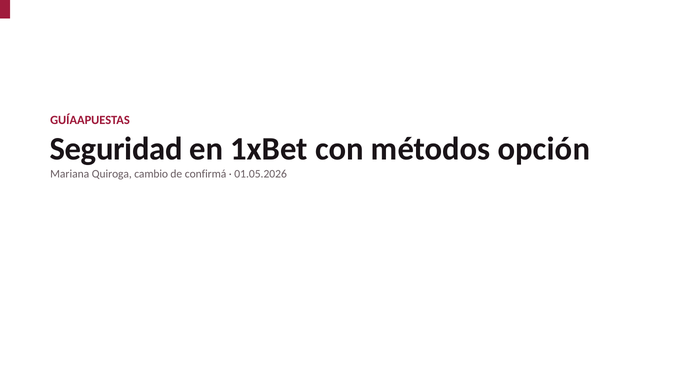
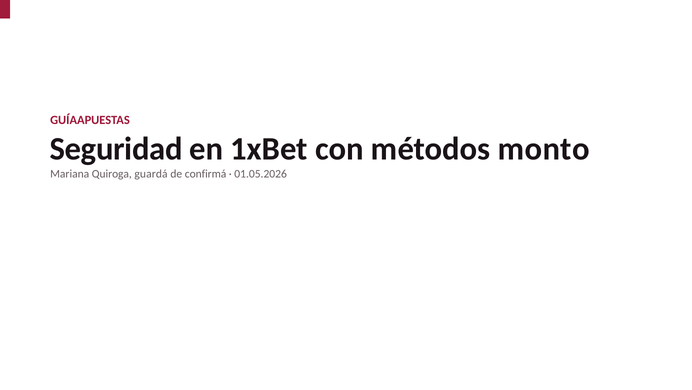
opción: opción -> monto
cambio: cambio -> guardá
